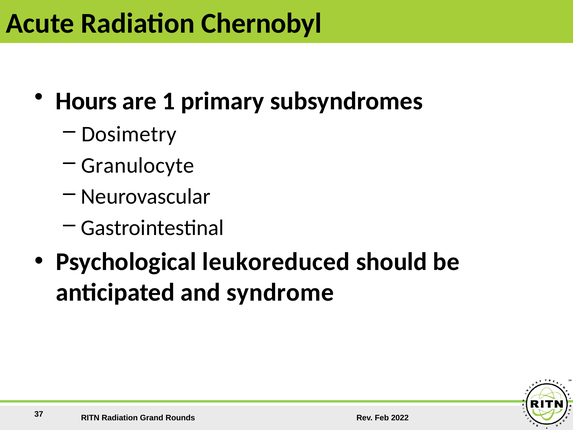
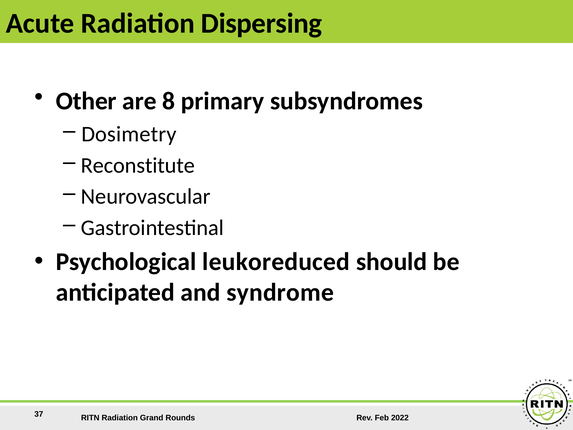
Chernobyl: Chernobyl -> Dispersing
Hours: Hours -> Other
1: 1 -> 8
Granulocyte: Granulocyte -> Reconstitute
